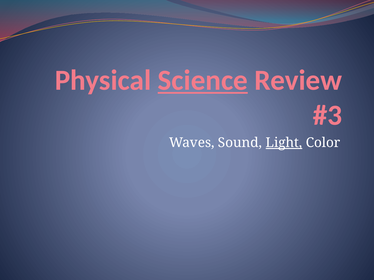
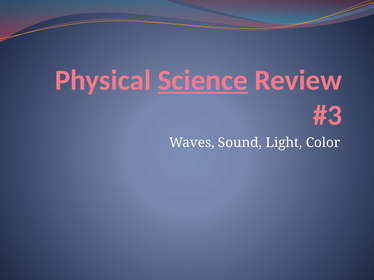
Light underline: present -> none
